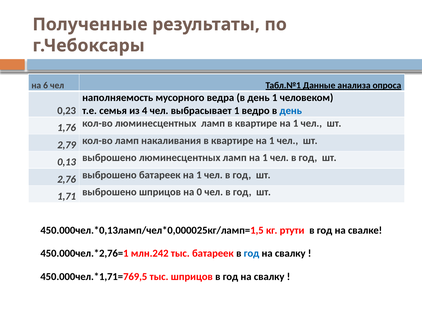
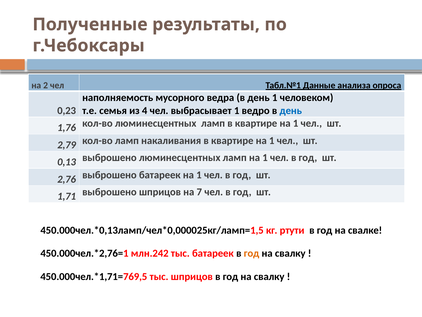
6: 6 -> 2
0: 0 -> 7
год at (252, 253) colour: blue -> orange
